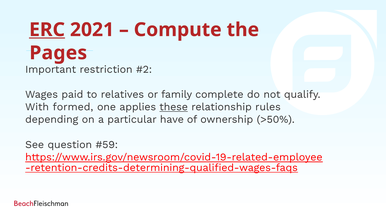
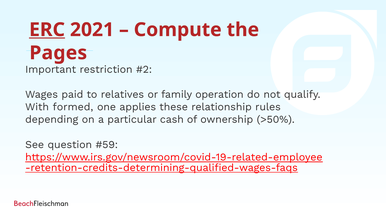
complete: complete -> operation
these underline: present -> none
have: have -> cash
